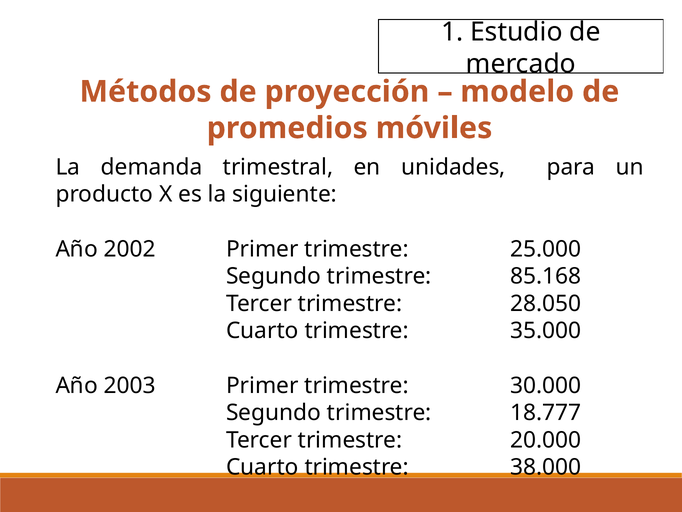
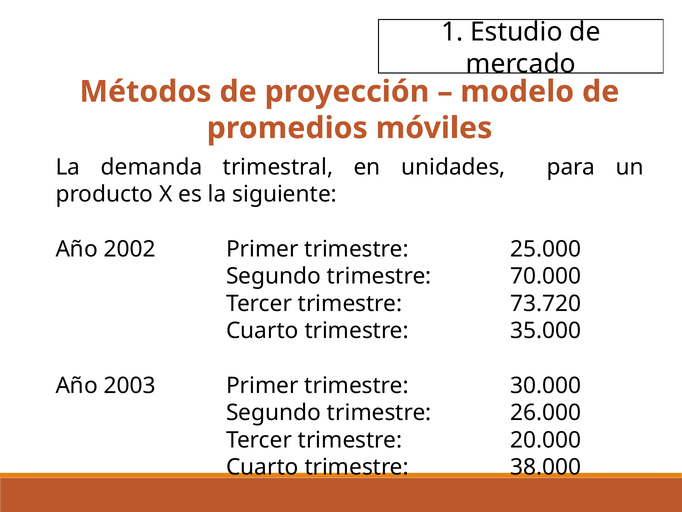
85.168: 85.168 -> 70.000
28.050: 28.050 -> 73.720
18.777: 18.777 -> 26.000
